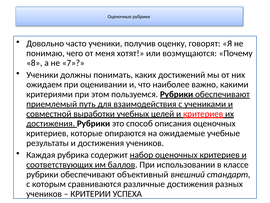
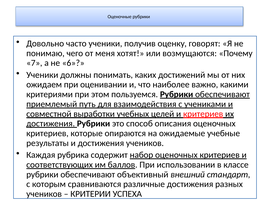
8: 8 -> 7
7: 7 -> 6
